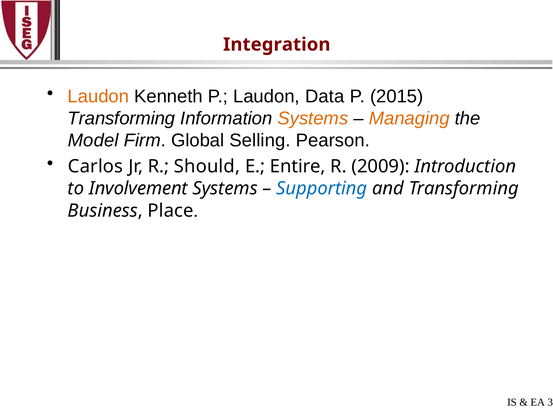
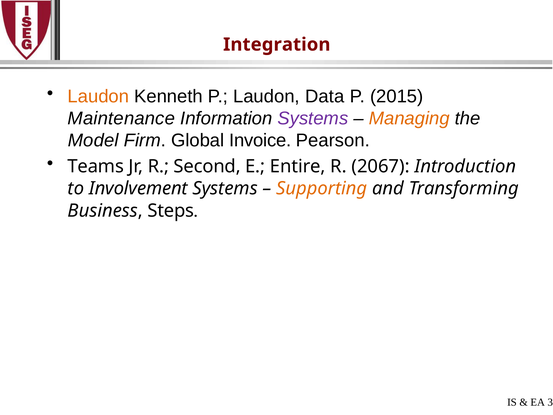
Transforming at (121, 118): Transforming -> Maintenance
Systems at (313, 118) colour: orange -> purple
Selling: Selling -> Invoice
Carlos: Carlos -> Teams
Should: Should -> Second
2009: 2009 -> 2067
Supporting colour: blue -> orange
Place: Place -> Steps
